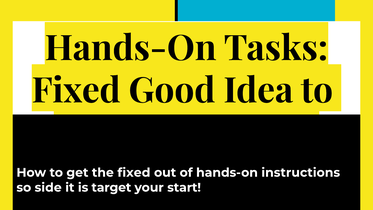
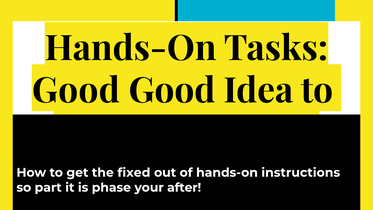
Fixed at (76, 91): Fixed -> Good
side: side -> part
target: target -> phase
start: start -> after
